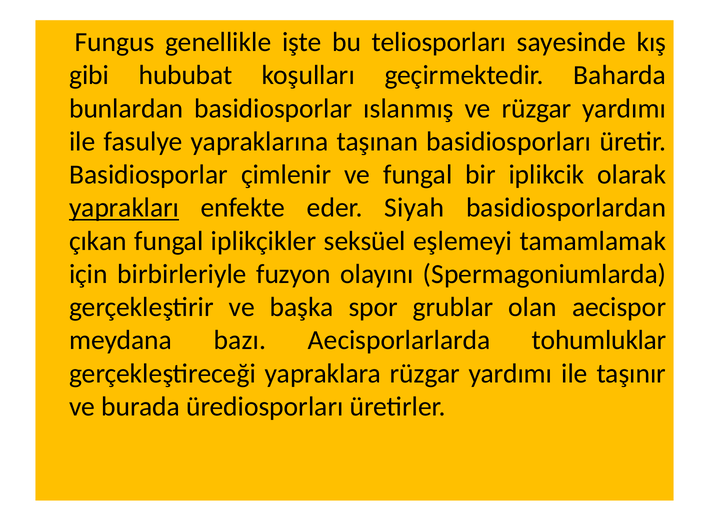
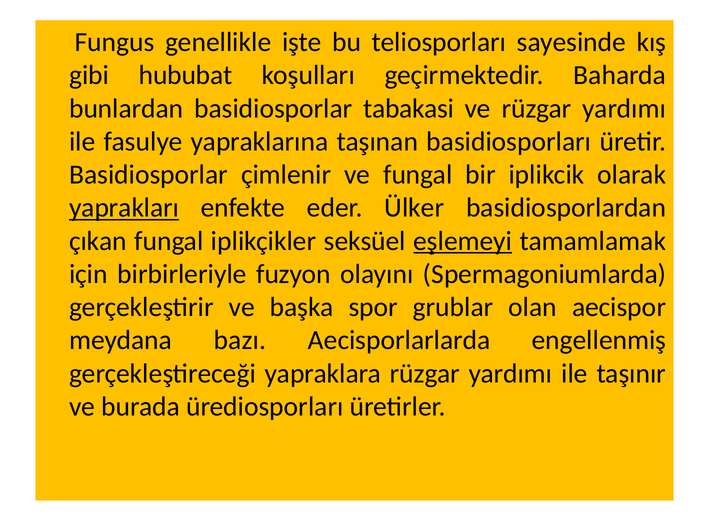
ıslanmış: ıslanmış -> tabakasi
Siyah: Siyah -> Ülker
eşlemeyi underline: none -> present
tohumluklar: tohumluklar -> engellenmiş
